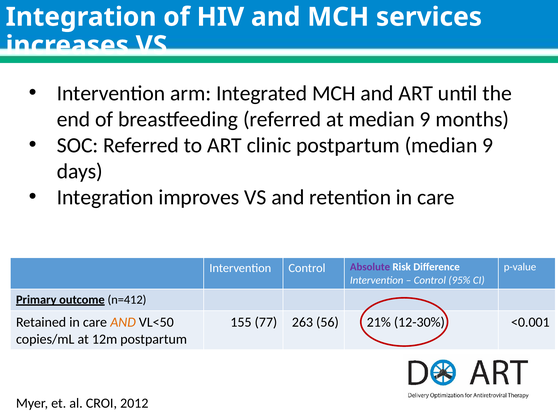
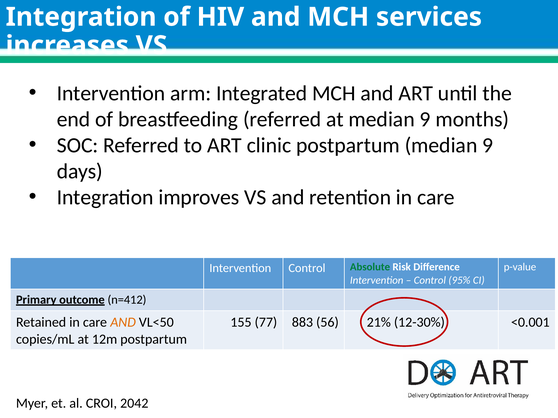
Absolute colour: purple -> green
263: 263 -> 883
2012: 2012 -> 2042
